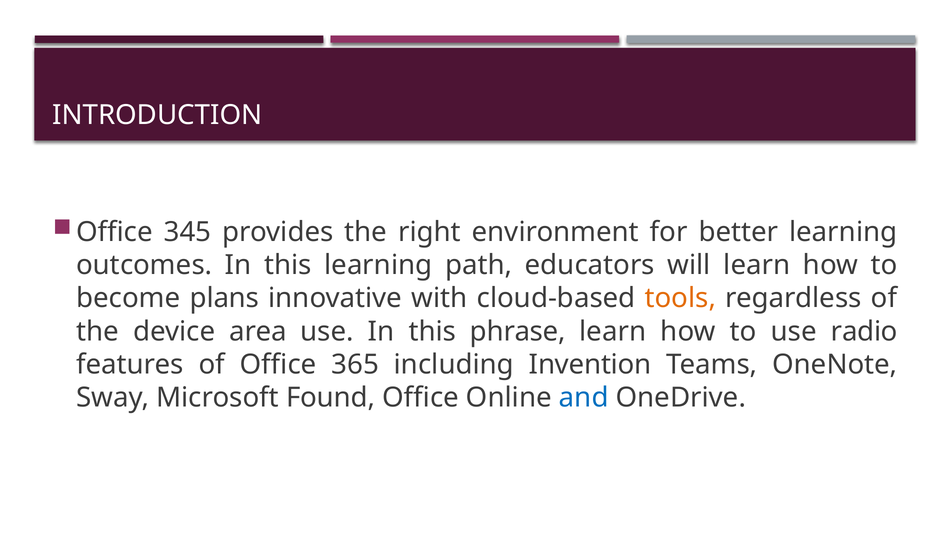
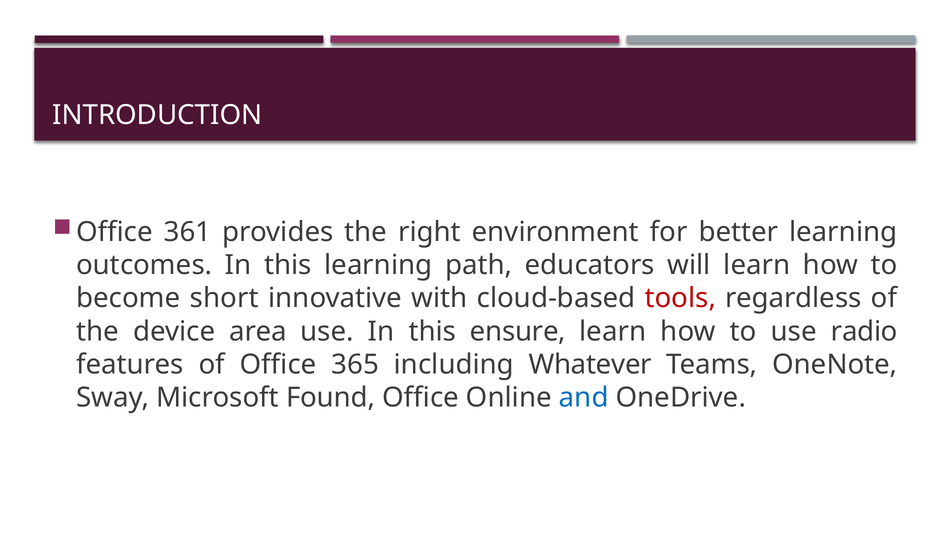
345: 345 -> 361
plans: plans -> short
tools colour: orange -> red
phrase: phrase -> ensure
Invention: Invention -> Whatever
